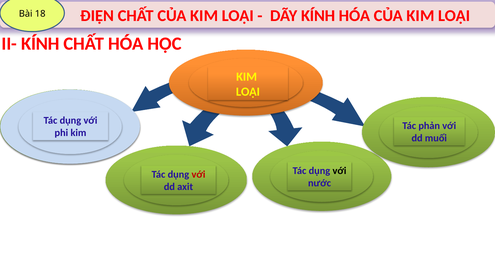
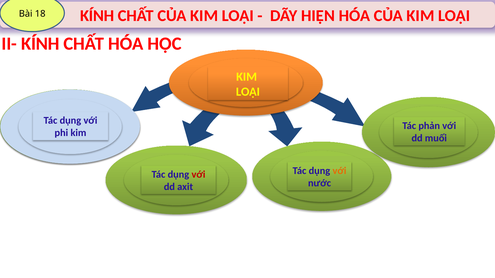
ĐIỆN at (97, 16): ĐIỆN -> KÍNH
DÃY KÍNH: KÍNH -> HIỆN
với at (339, 171) colour: black -> orange
